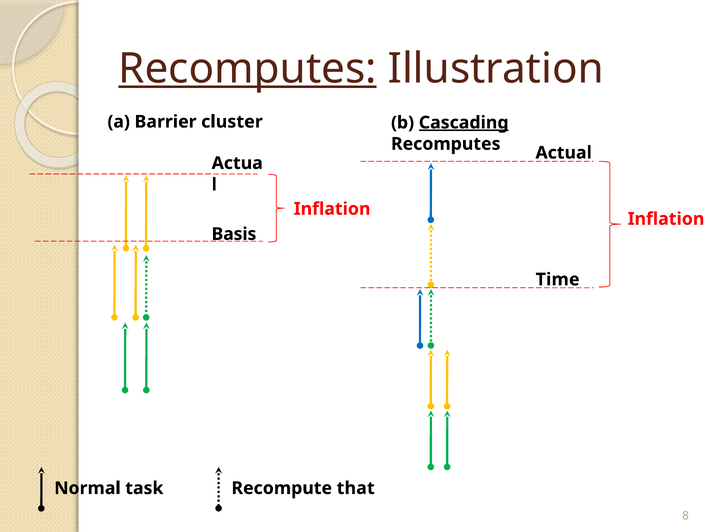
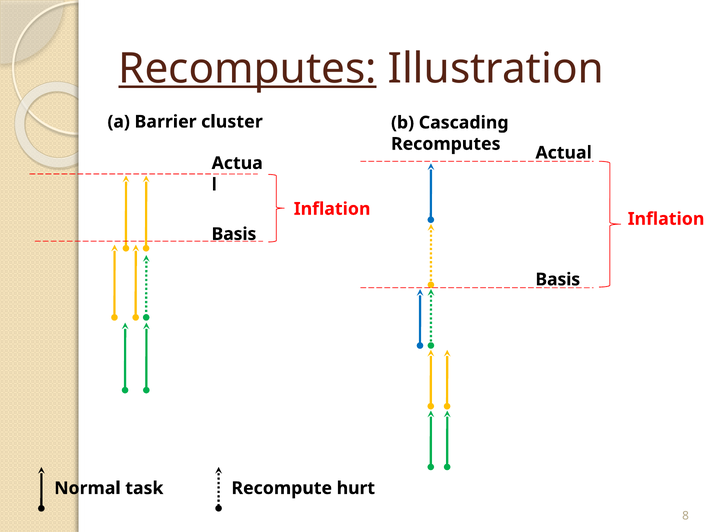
Cascading underline: present -> none
Time at (558, 279): Time -> Basis
that: that -> hurt
